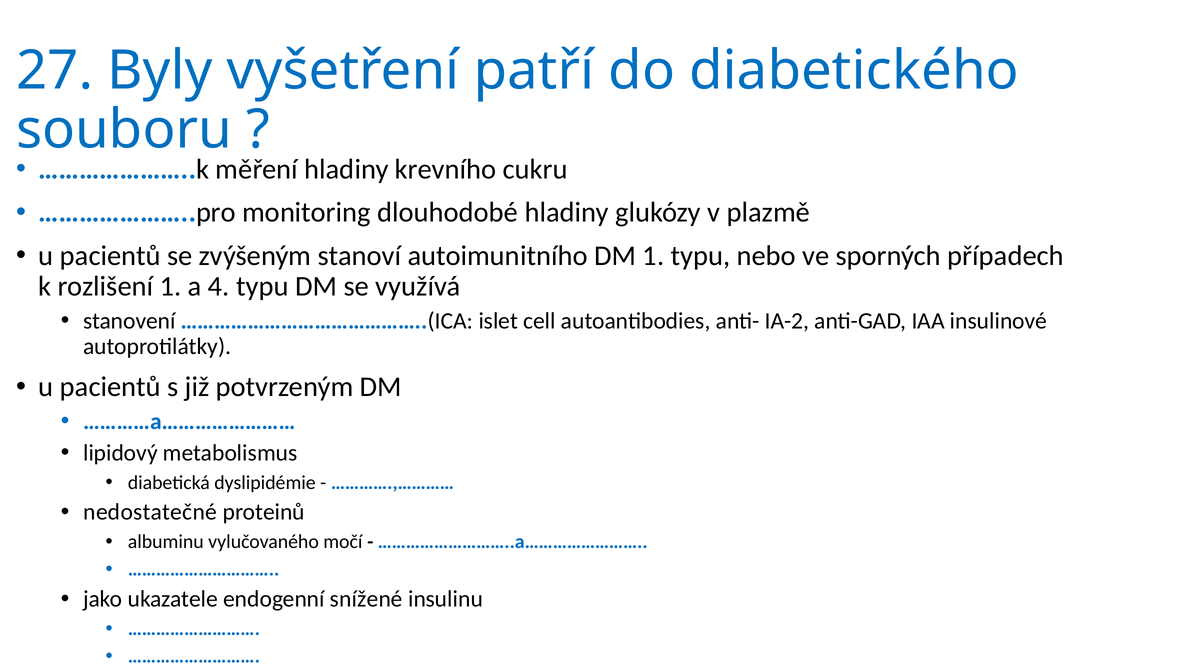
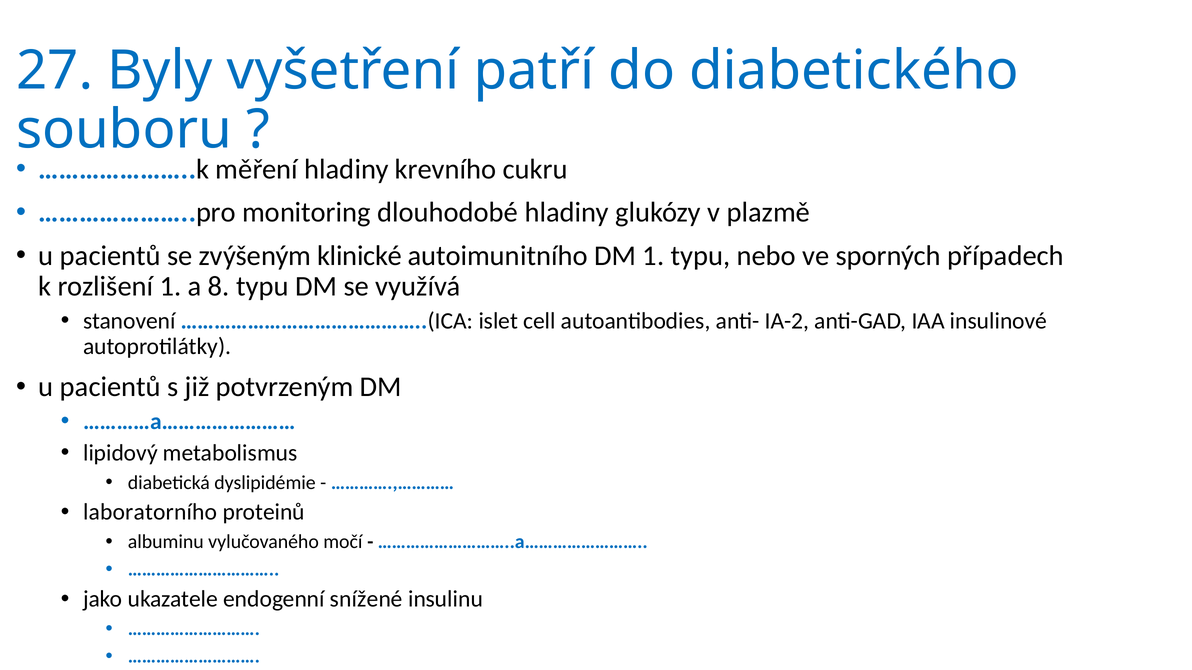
stanoví: stanoví -> klinické
4: 4 -> 8
nedostatečné: nedostatečné -> laboratorního
